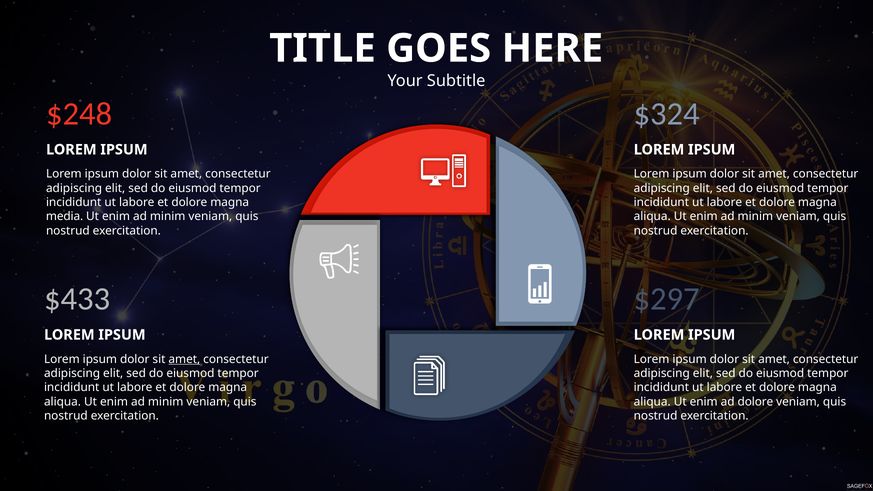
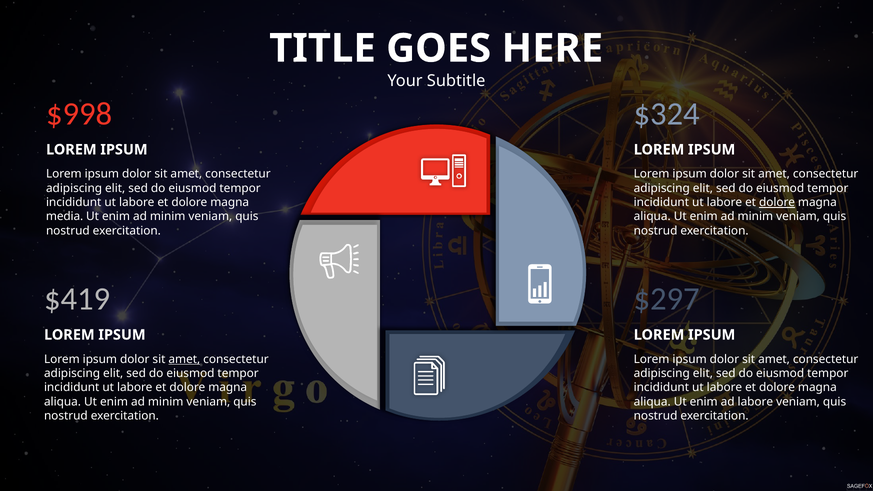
$248: $248 -> $998
dolore at (777, 202) underline: none -> present
$433: $433 -> $419
ad dolore: dolore -> labore
